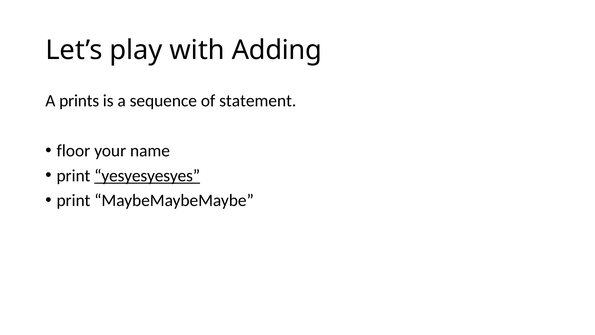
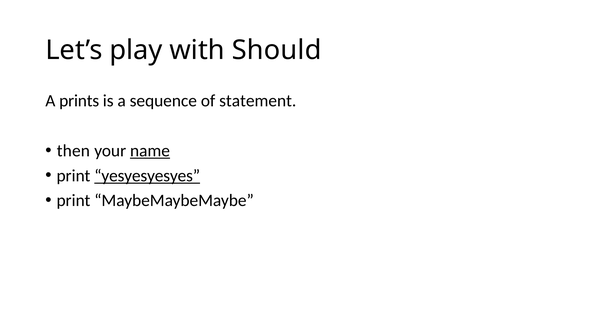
Adding: Adding -> Should
floor: floor -> then
name underline: none -> present
